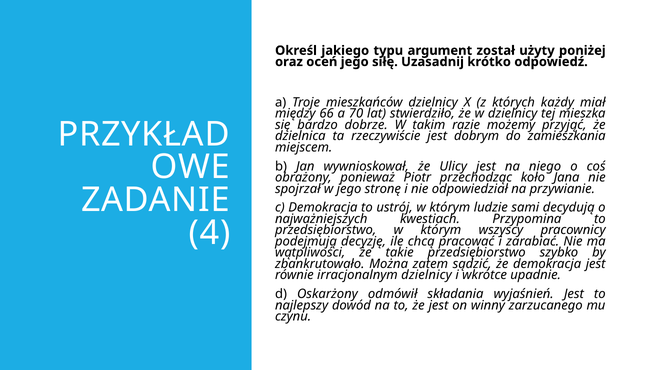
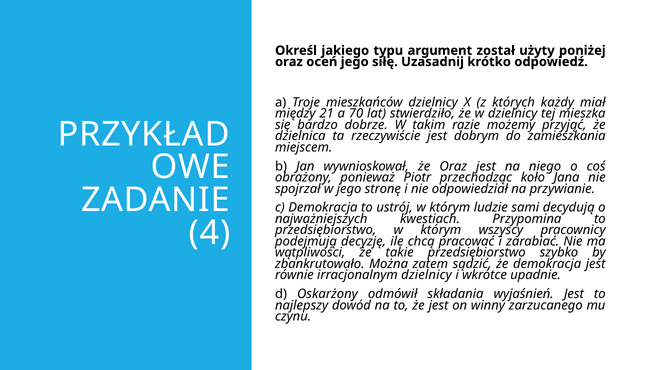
66: 66 -> 21
że Ulicy: Ulicy -> Oraz
